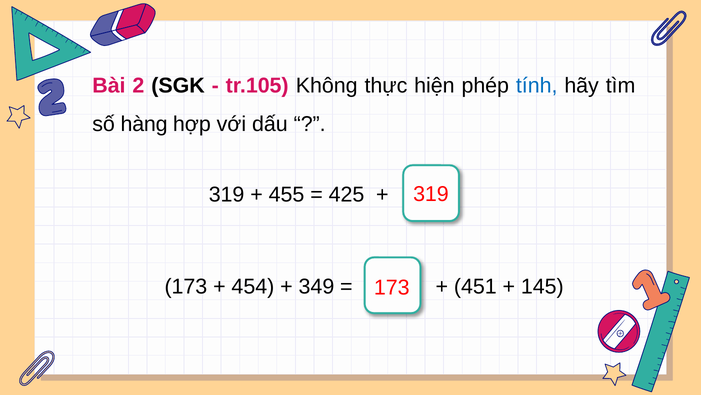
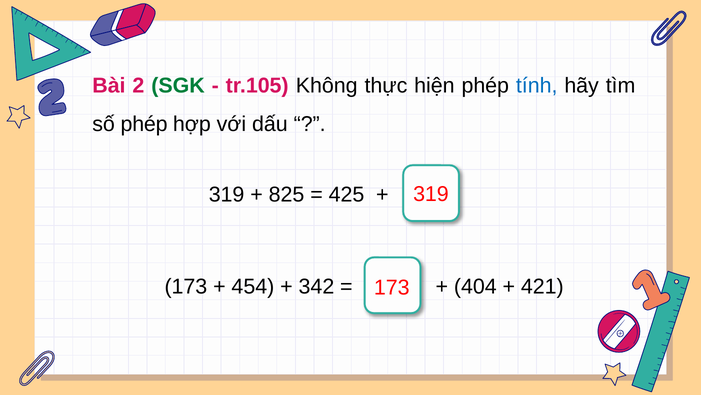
SGK colour: black -> green
số hàng: hàng -> phép
455: 455 -> 825
349: 349 -> 342
451: 451 -> 404
145: 145 -> 421
